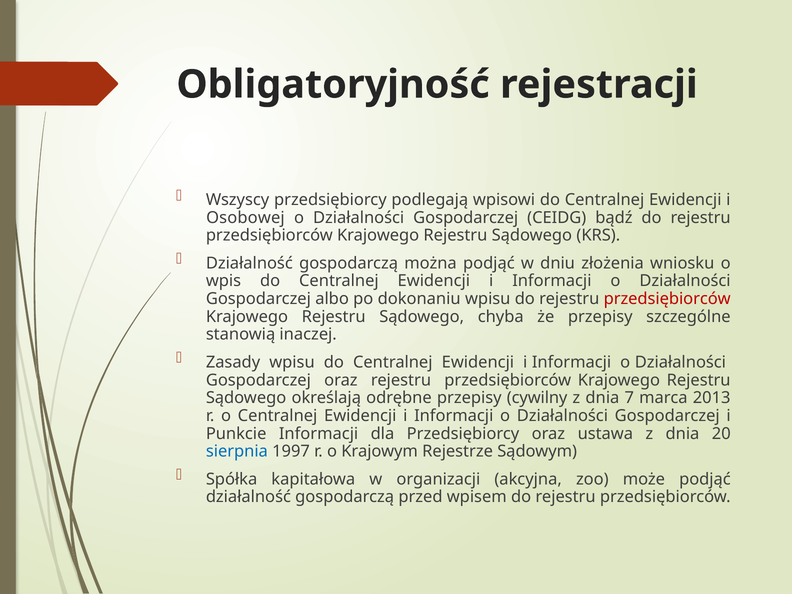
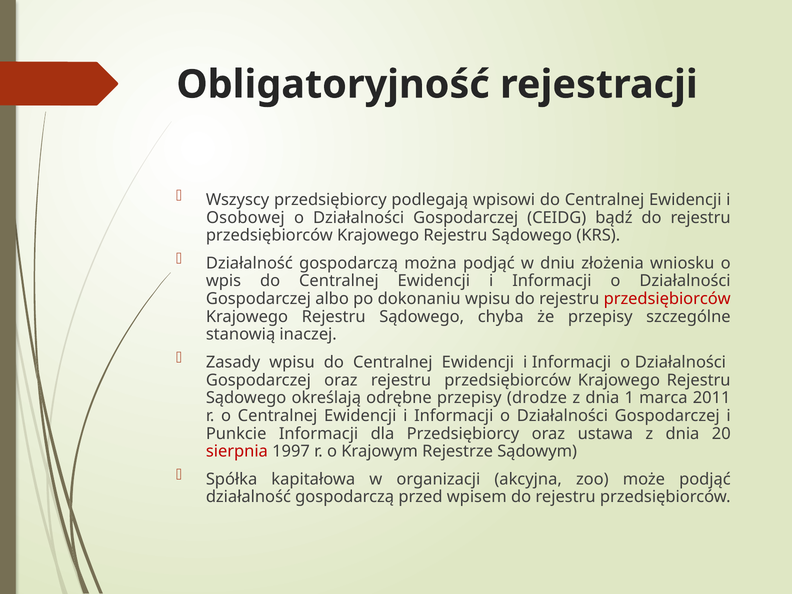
cywilny: cywilny -> drodze
7: 7 -> 1
2013: 2013 -> 2011
sierpnia colour: blue -> red
